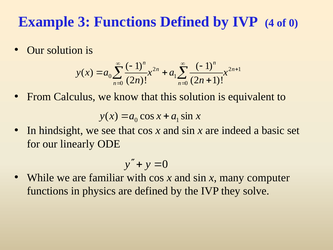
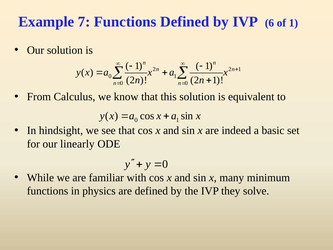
3: 3 -> 7
4: 4 -> 6
of 0: 0 -> 1
computer: computer -> minimum
